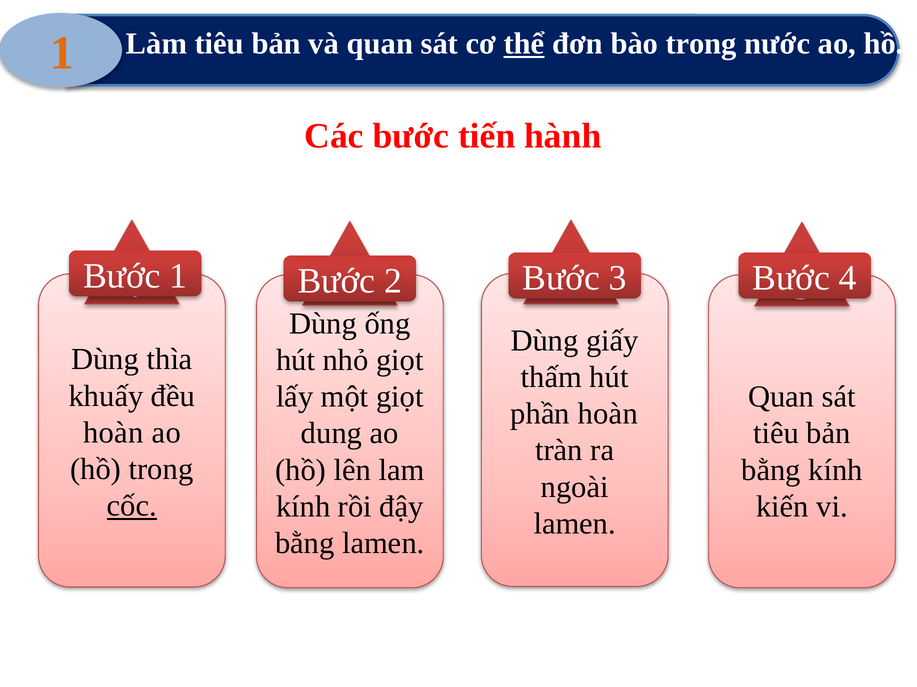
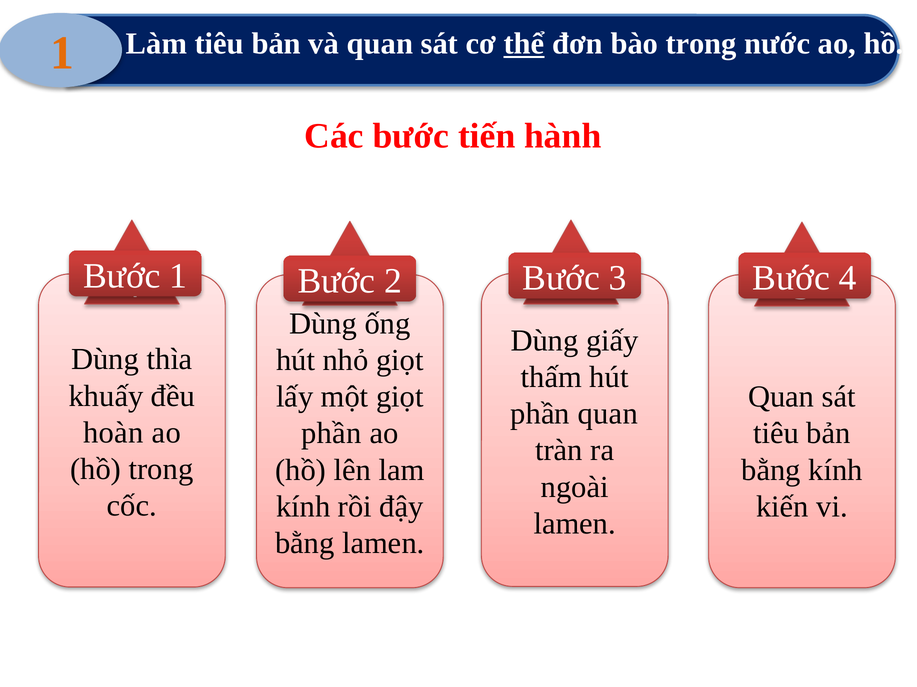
phần hoàn: hoàn -> quan
dung at (332, 434): dung -> phần
cốc underline: present -> none
